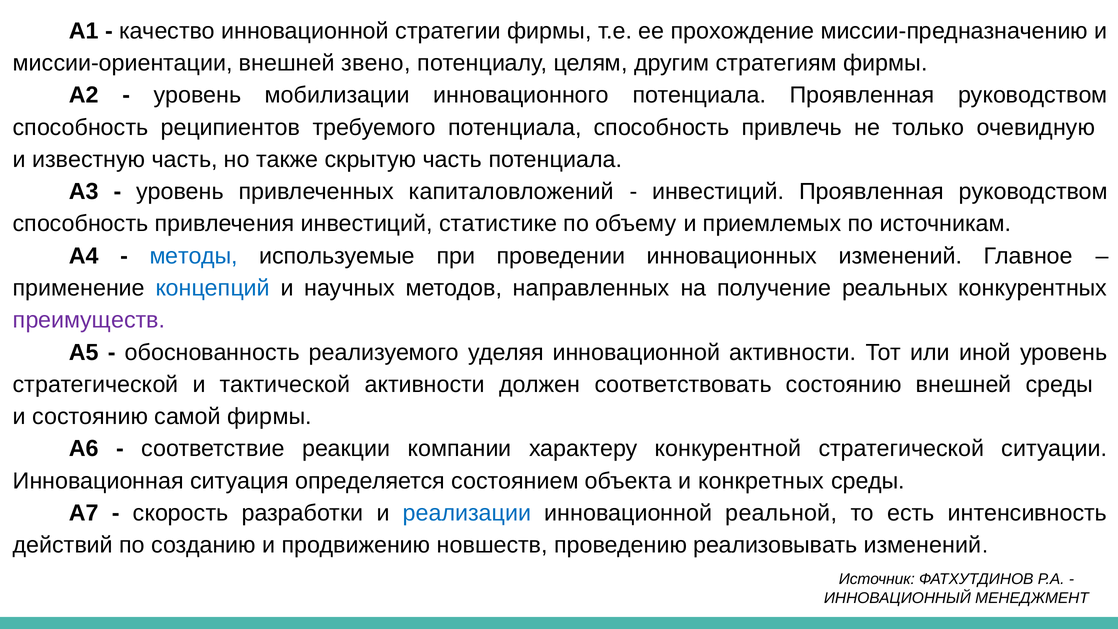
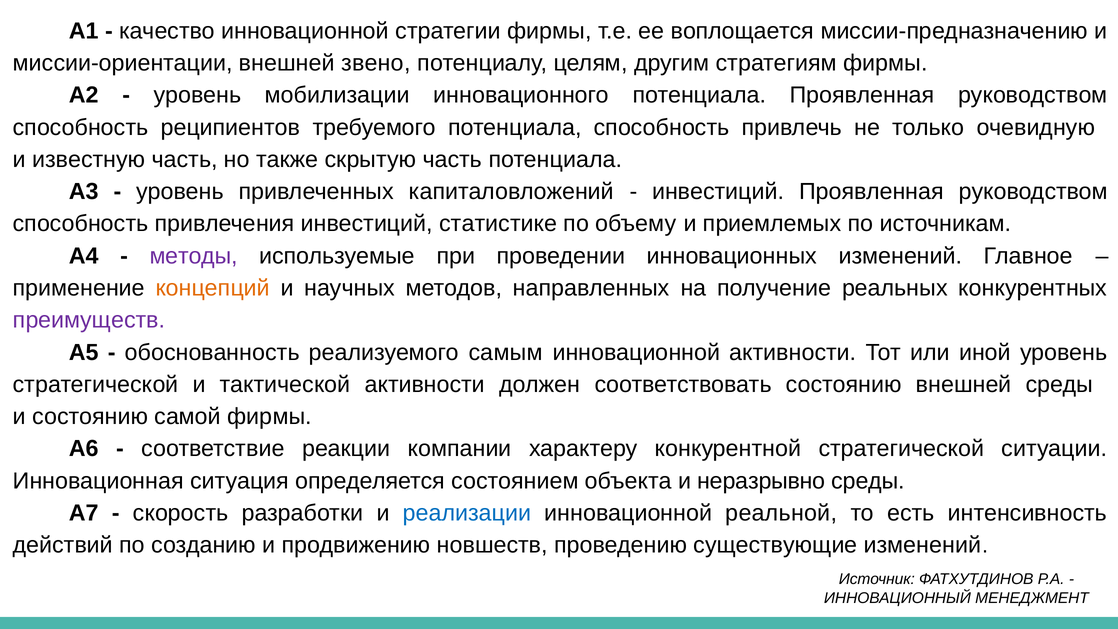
прохождение: прохождение -> воплощается
методы colour: blue -> purple
концепций colour: blue -> orange
уделяя: уделяя -> самым
конкретных: конкретных -> неразрывно
реализовывать: реализовывать -> существующие
